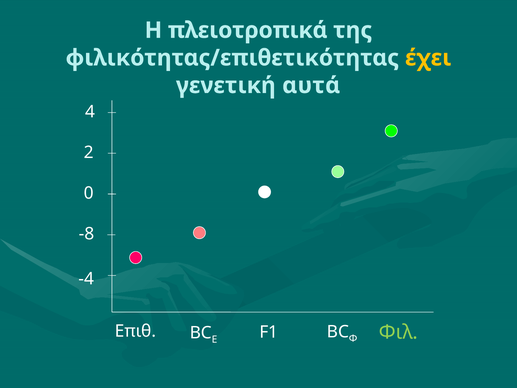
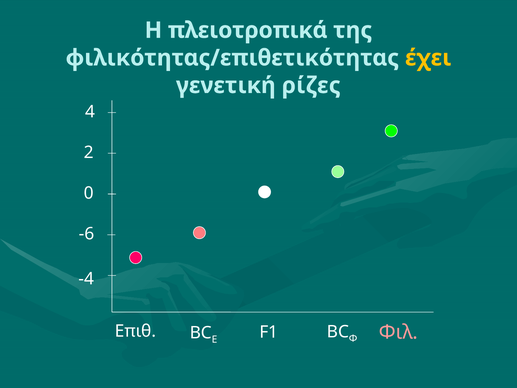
αυτά: αυτά -> ρίζες
-8: -8 -> -6
Φιλ colour: light green -> pink
